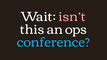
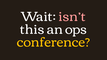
conference colour: light blue -> yellow
